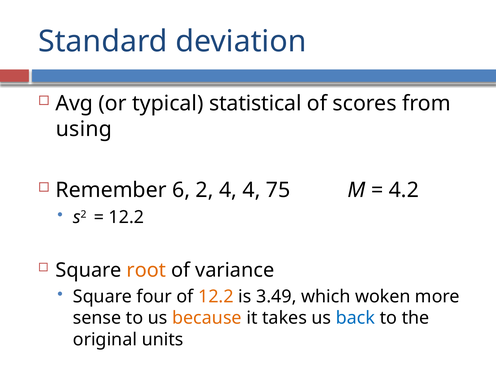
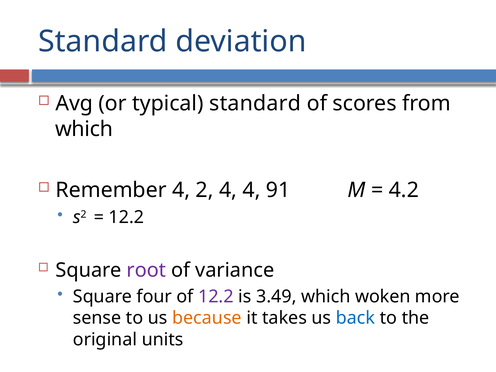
typical statistical: statistical -> standard
using at (84, 129): using -> which
Remember 6: 6 -> 4
75: 75 -> 91
root colour: orange -> purple
12.2 at (216, 297) colour: orange -> purple
